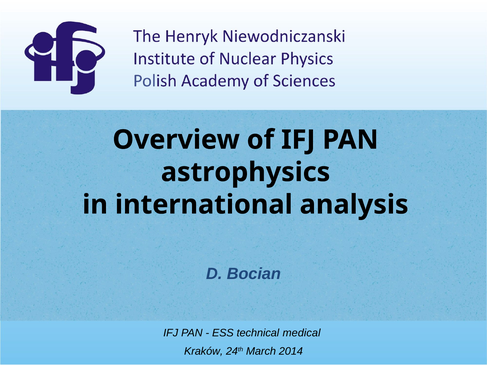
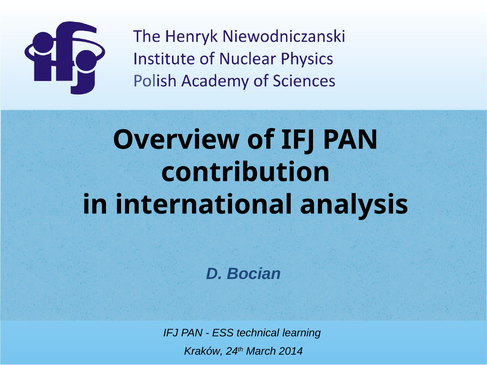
astrophysics: astrophysics -> contribution
medical: medical -> learning
